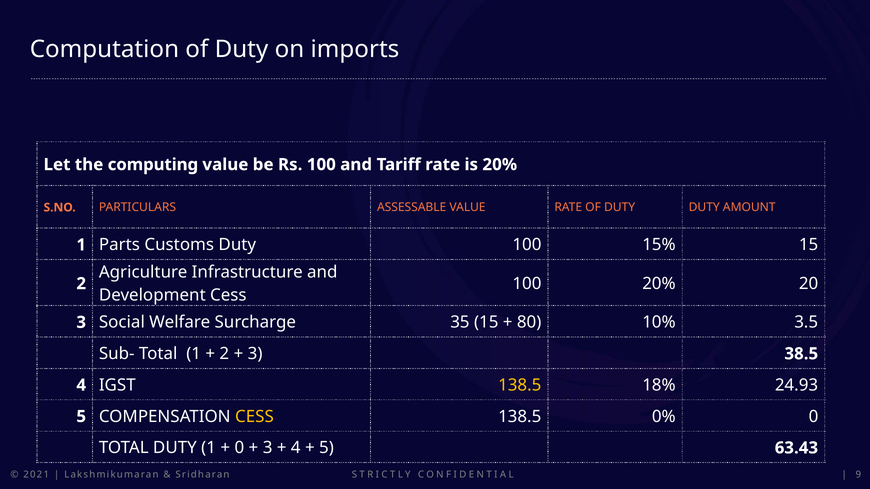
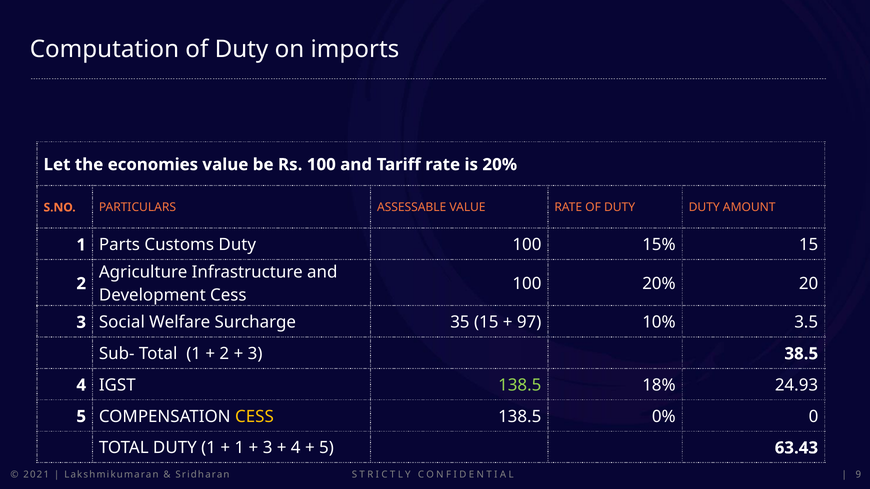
computing: computing -> economies
80: 80 -> 97
138.5 at (520, 385) colour: yellow -> light green
0 at (239, 448): 0 -> 1
